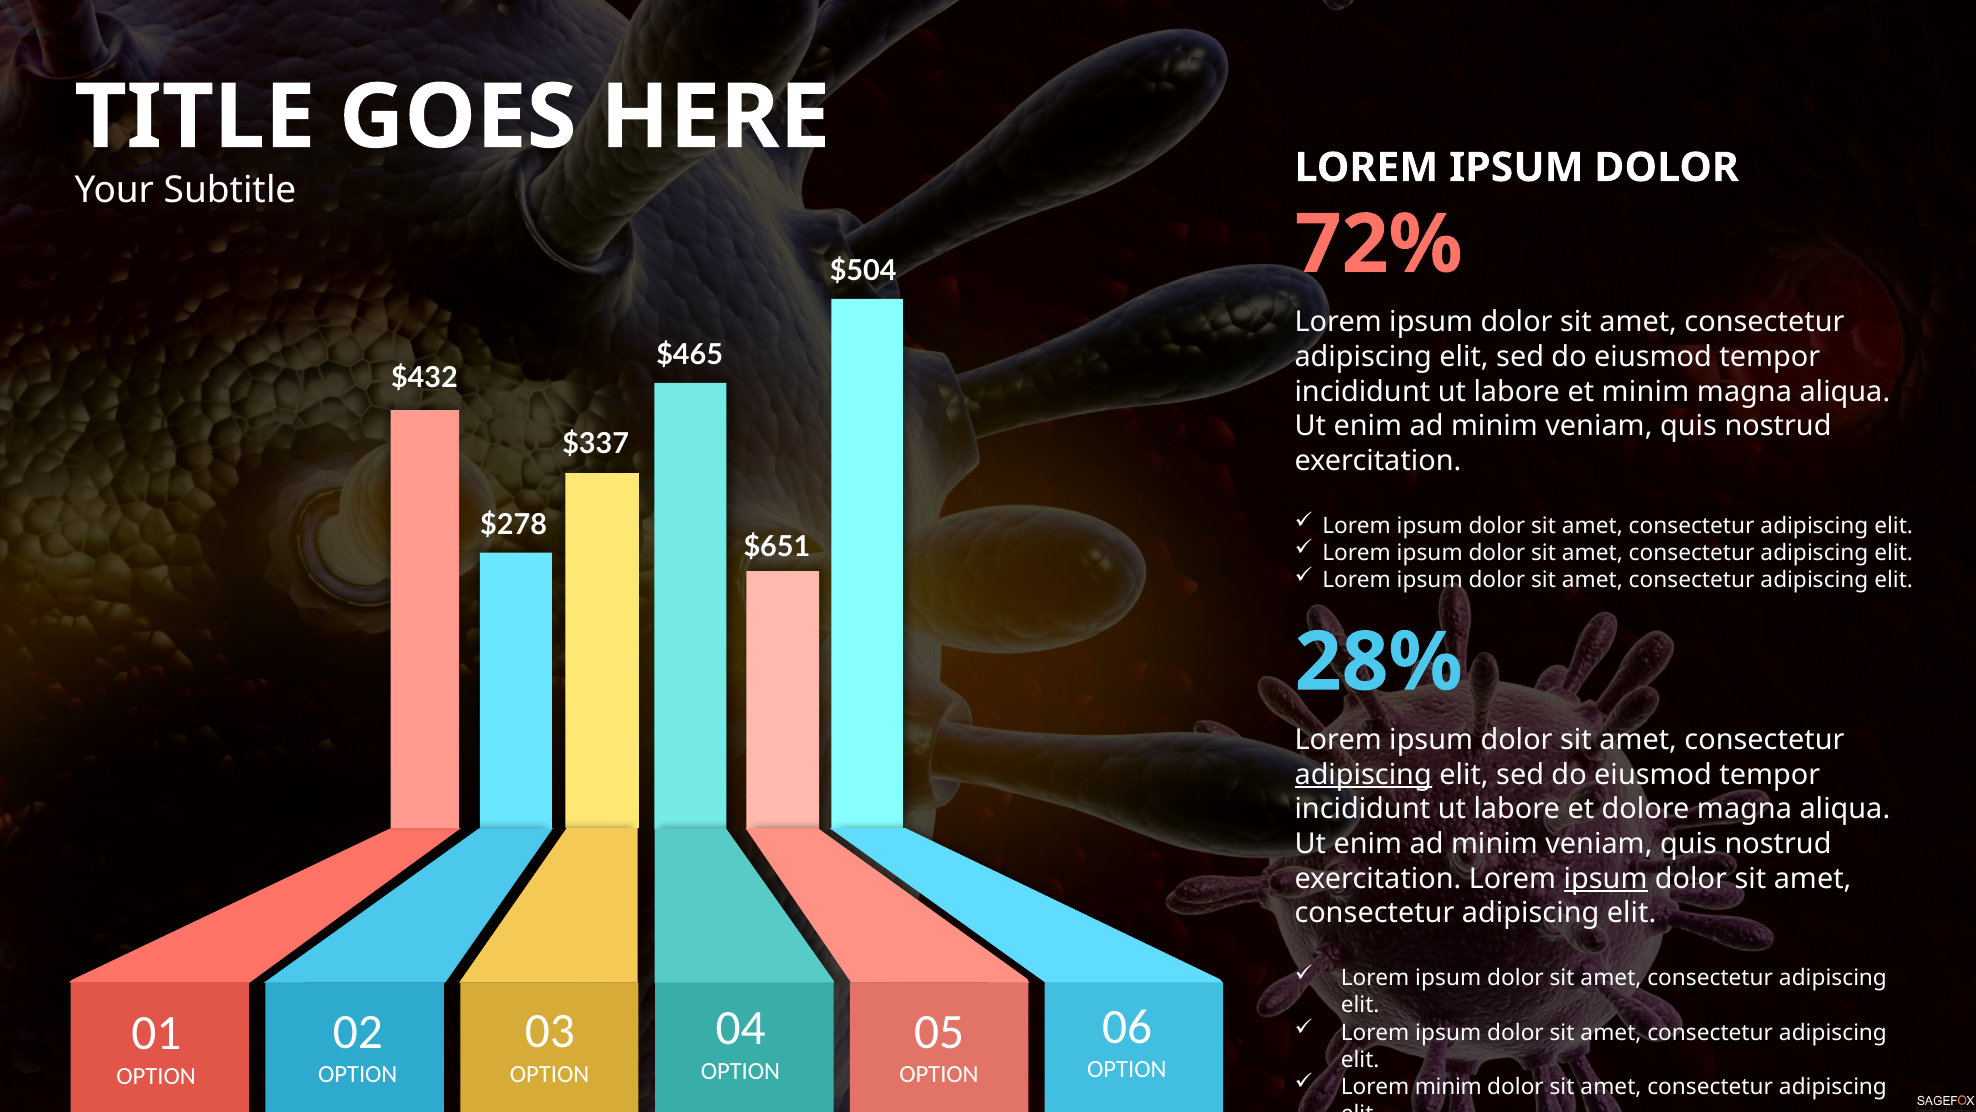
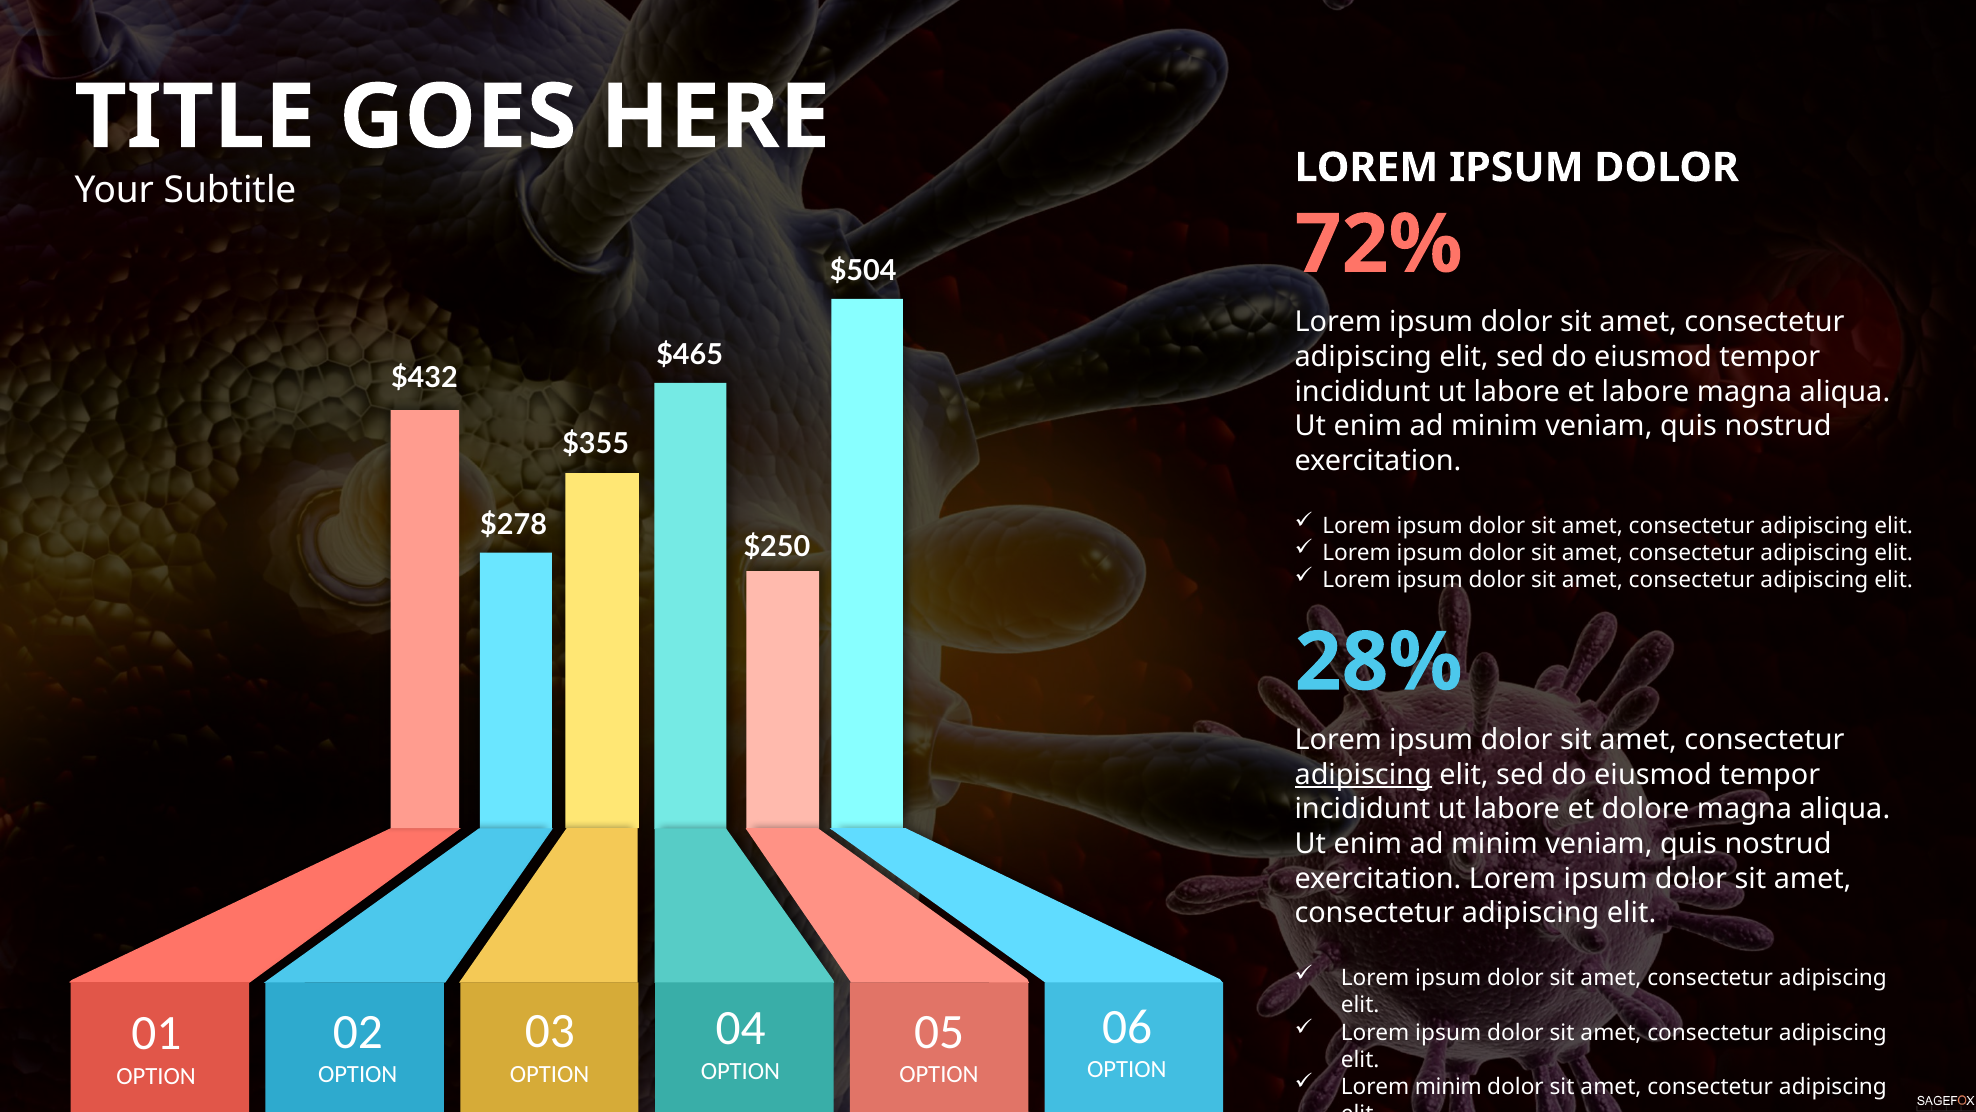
et minim: minim -> labore
$337: $337 -> $355
$651: $651 -> $250
ipsum at (1606, 878) underline: present -> none
